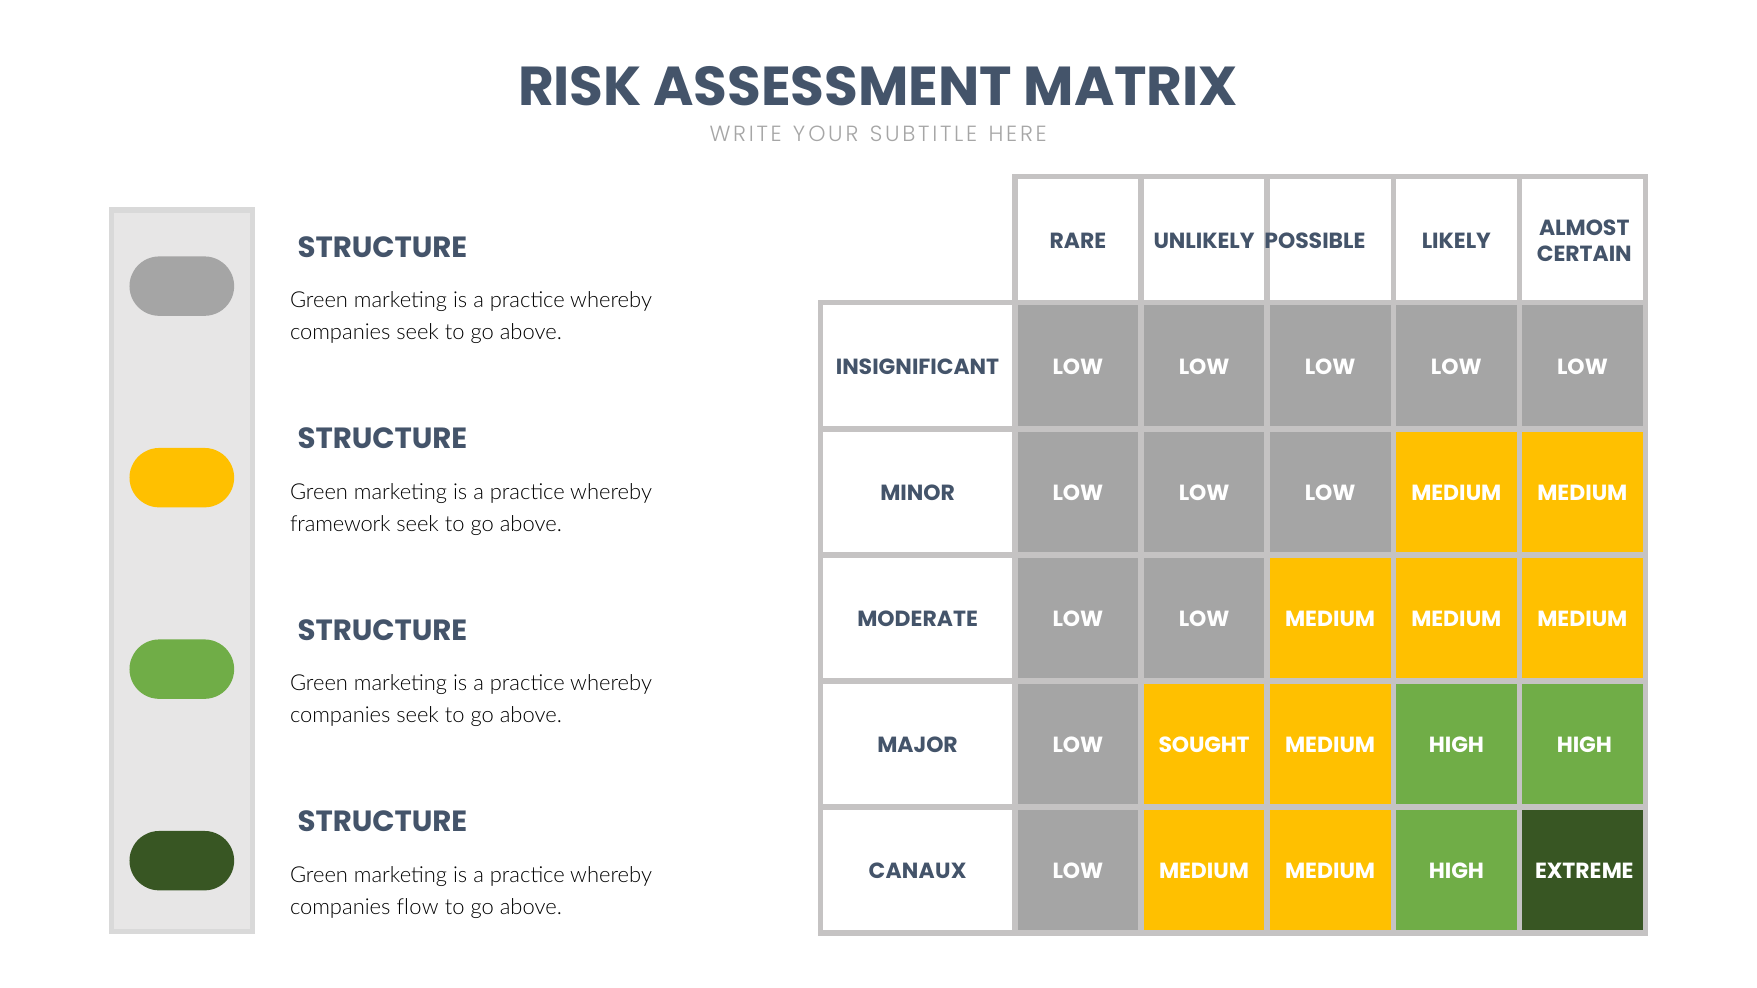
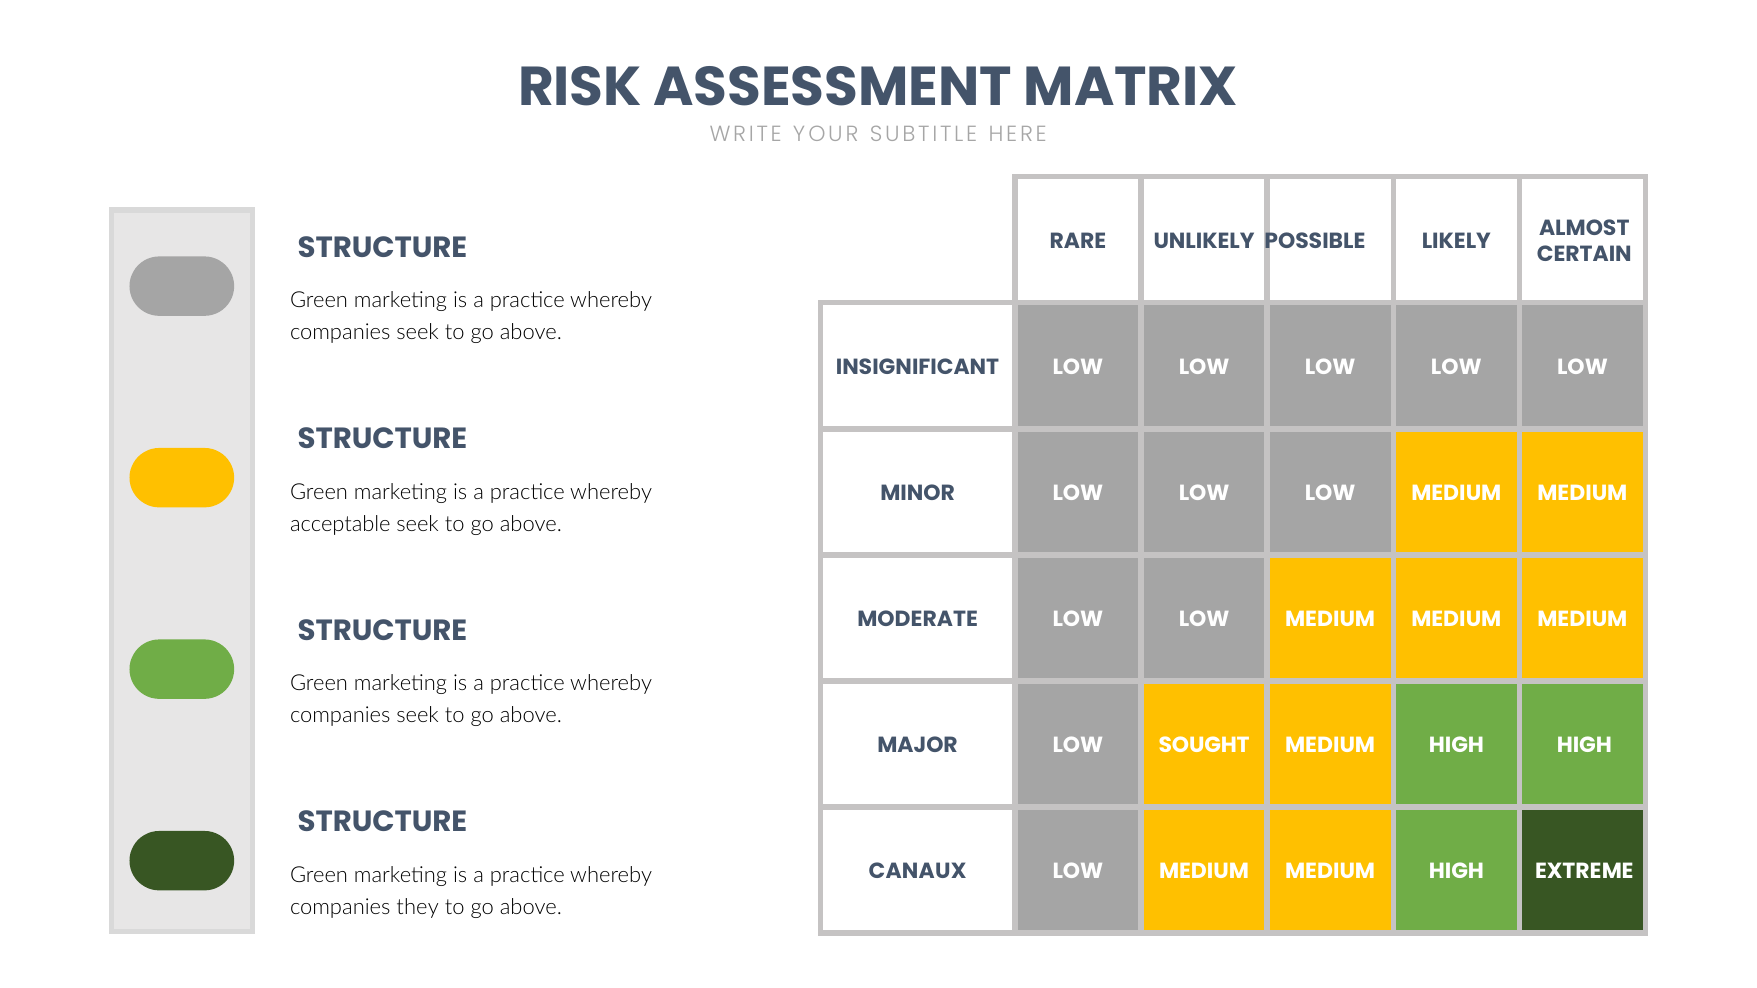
framework: framework -> acceptable
flow: flow -> they
